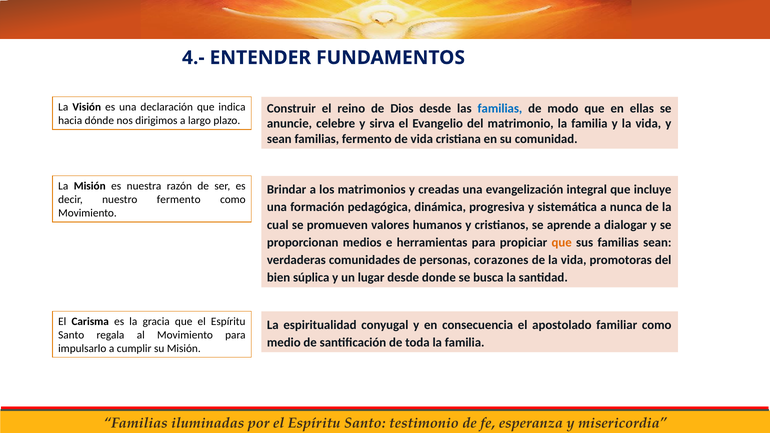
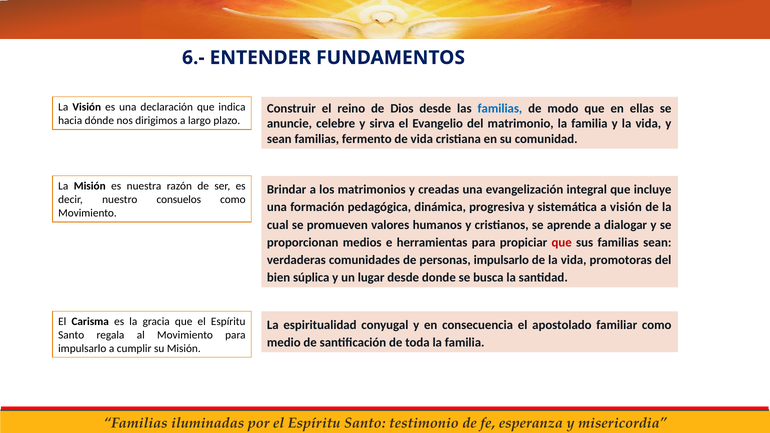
4.-: 4.- -> 6.-
nuestro fermento: fermento -> consuelos
a nunca: nunca -> visión
que at (562, 243) colour: orange -> red
personas corazones: corazones -> impulsarlo
